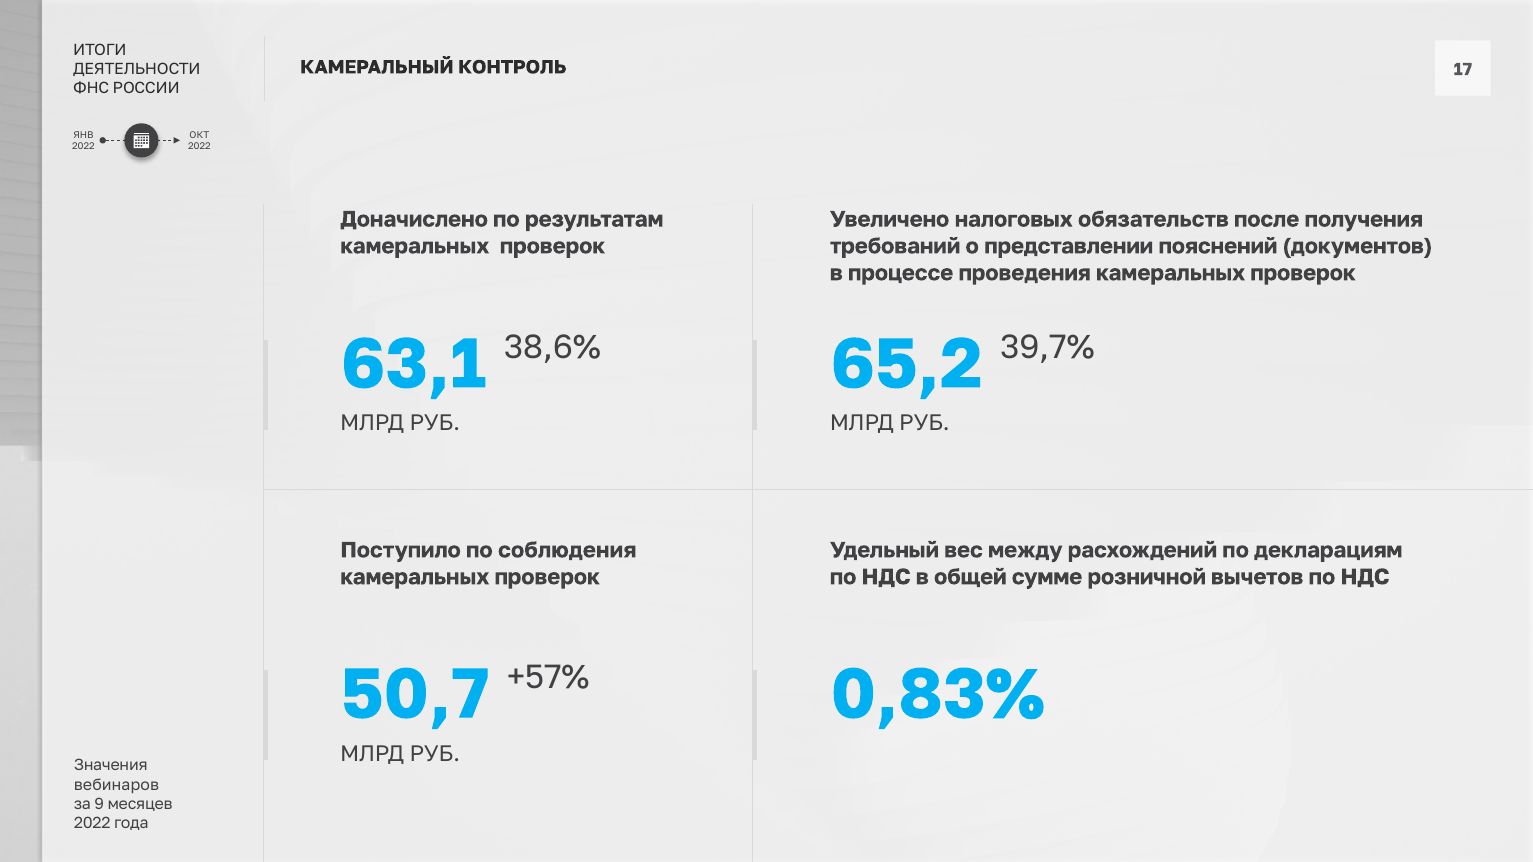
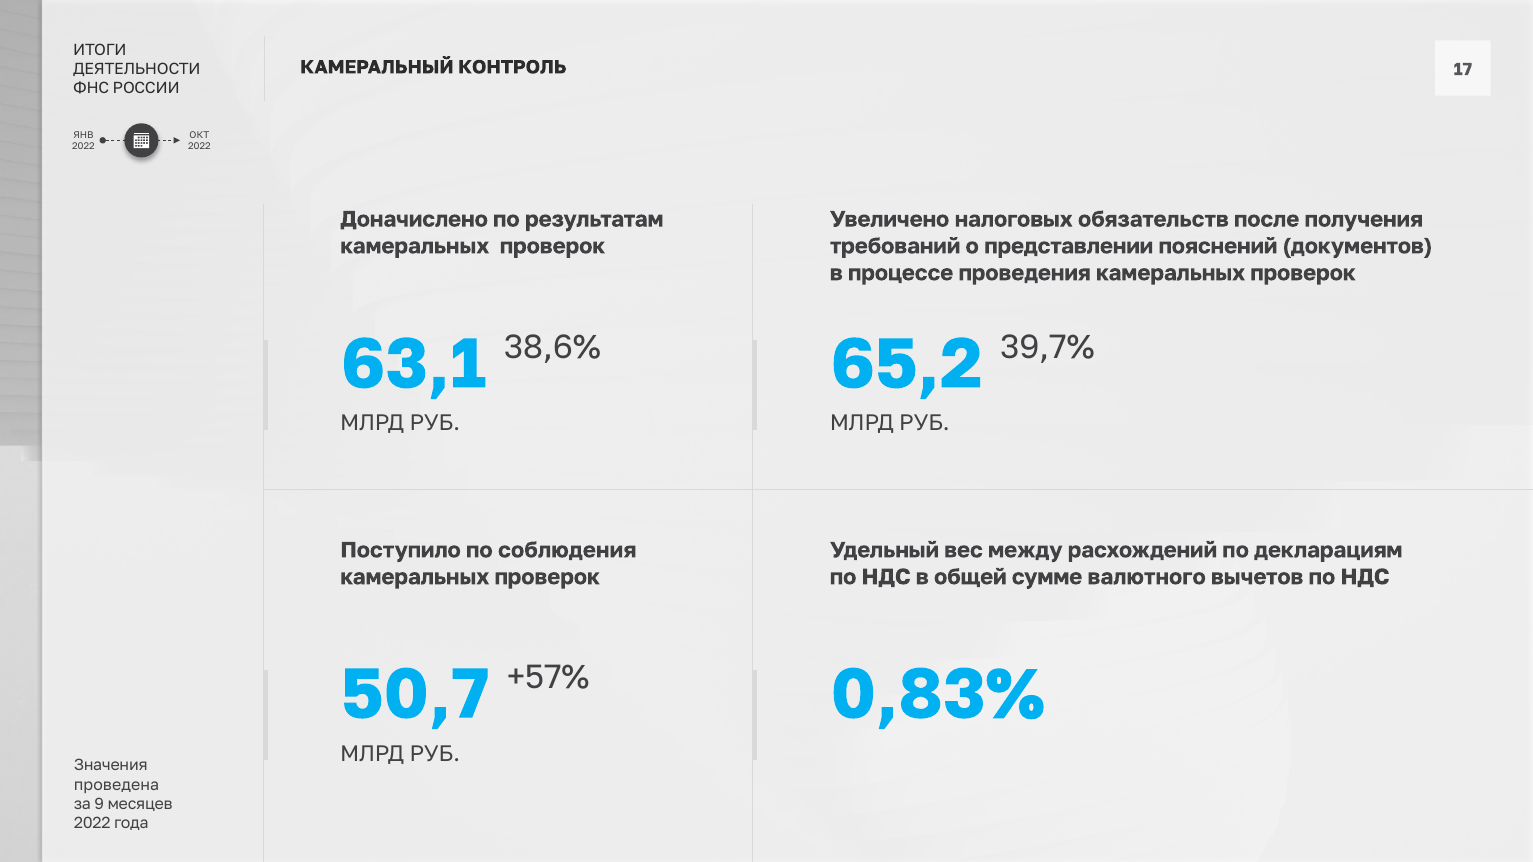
розничной: розничной -> валютного
вебинаров: вебинаров -> проведена
